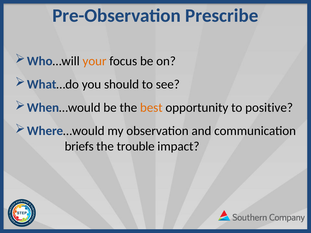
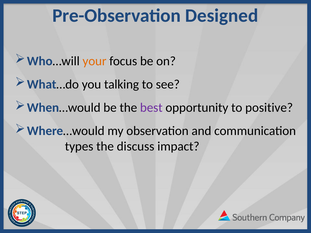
Prescribe: Prescribe -> Designed
should: should -> talking
best colour: orange -> purple
briefs: briefs -> types
trouble: trouble -> discuss
